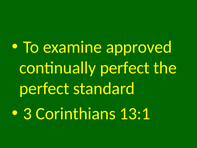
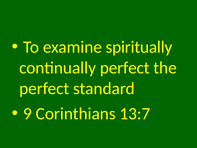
approved: approved -> spiritually
3: 3 -> 9
13:1: 13:1 -> 13:7
